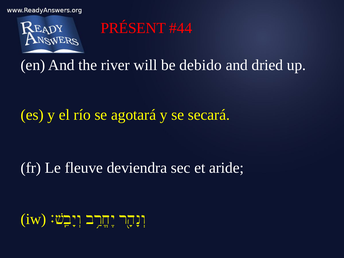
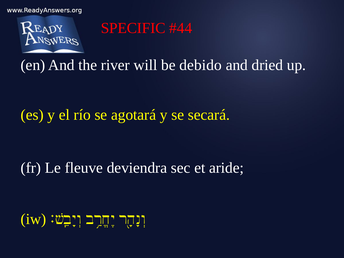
PRÉSENT: PRÉSENT -> SPECIFIC
